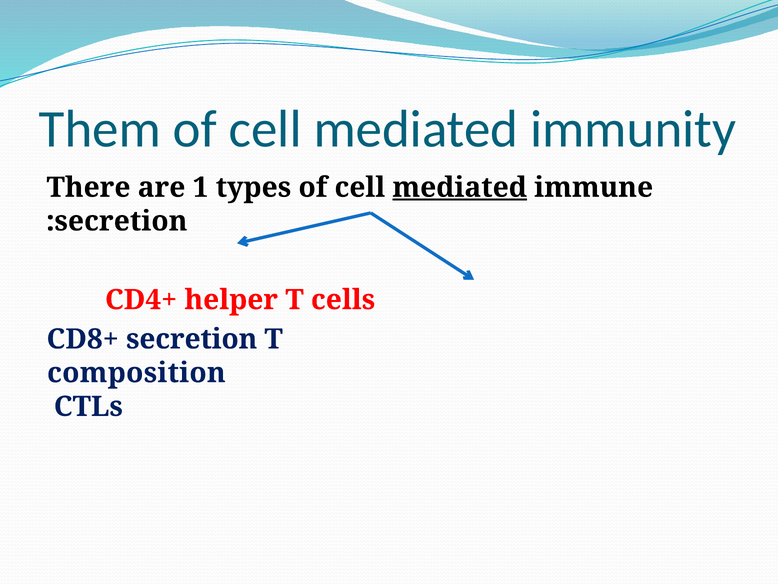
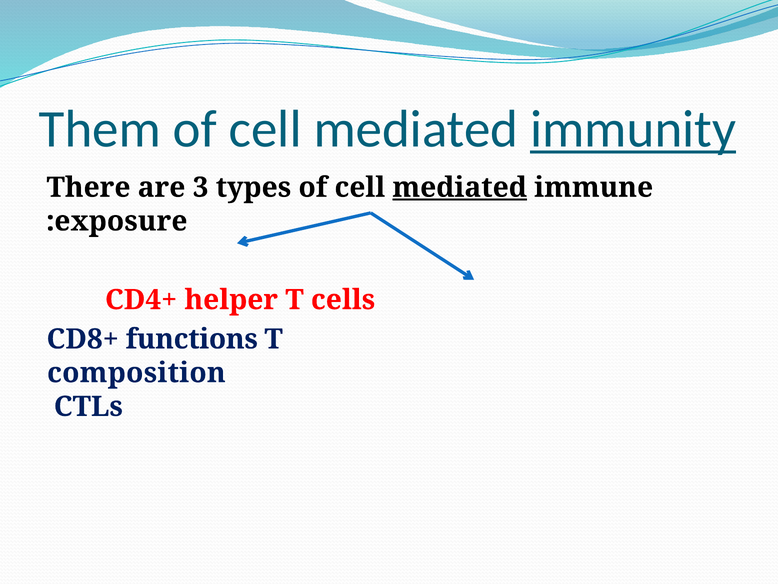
immunity underline: none -> present
1: 1 -> 3
secretion at (121, 221): secretion -> exposure
CD8+ secretion: secretion -> functions
